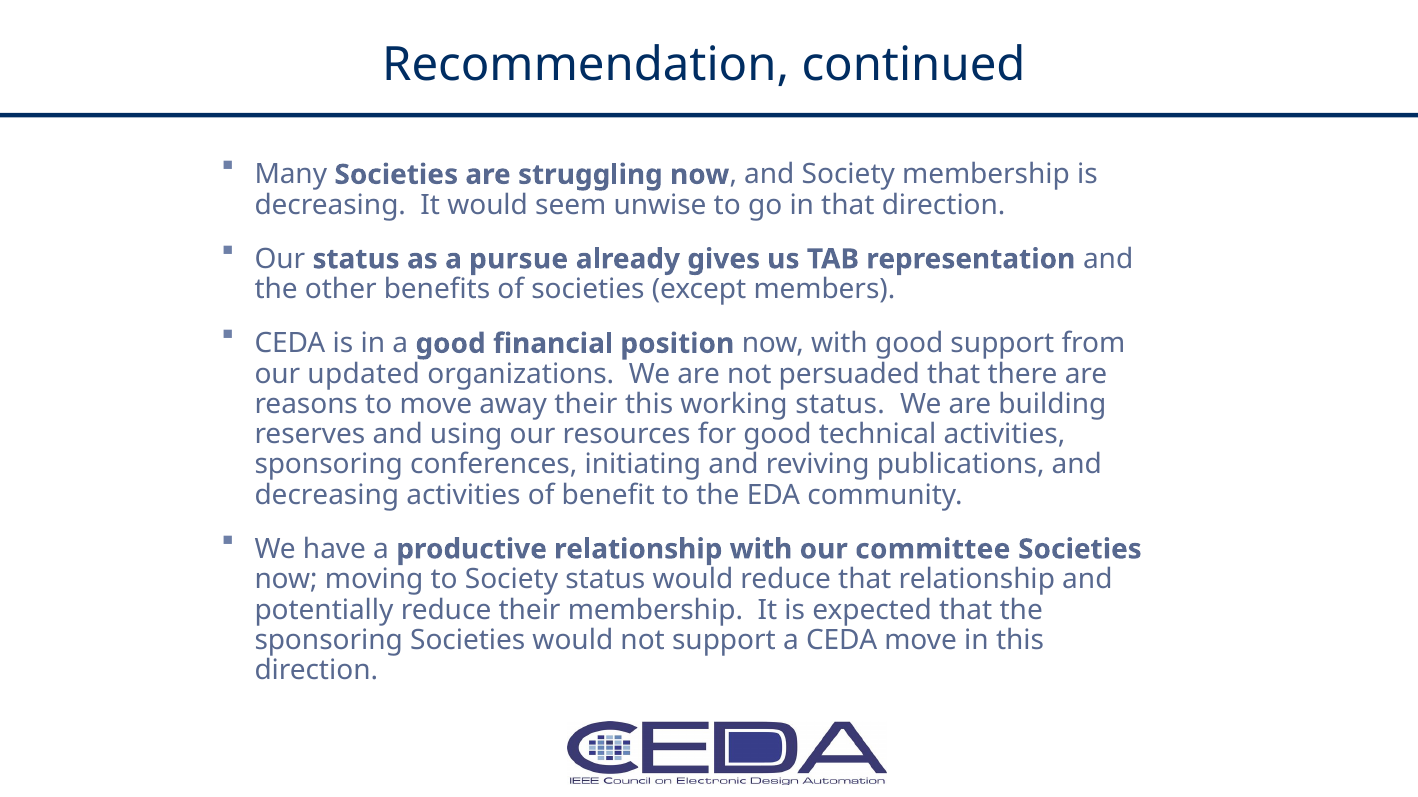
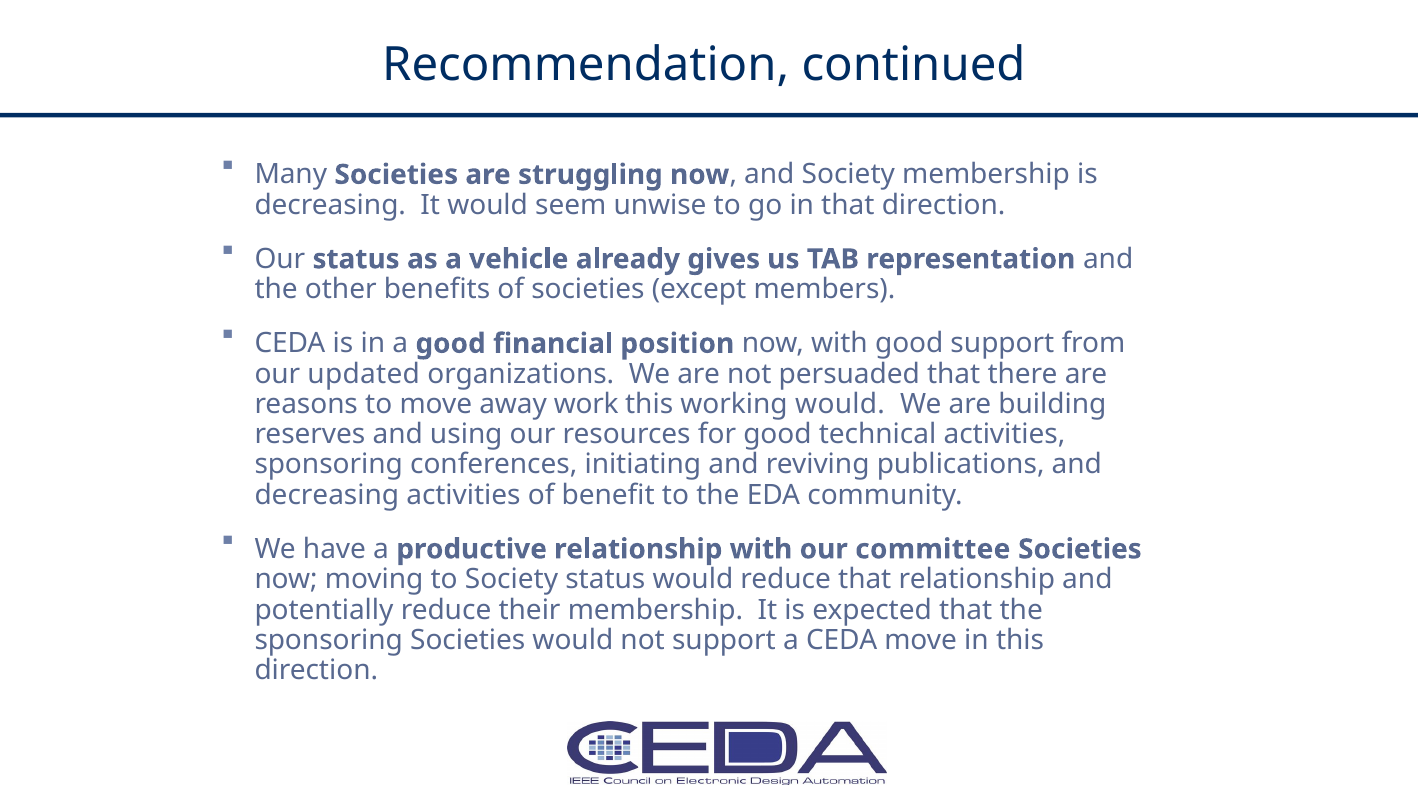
pursue: pursue -> vehicle
away their: their -> work
working status: status -> would
